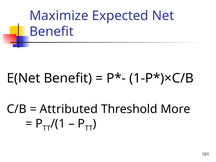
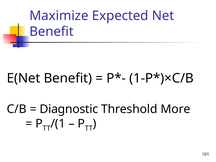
Attributed: Attributed -> Diagnostic
